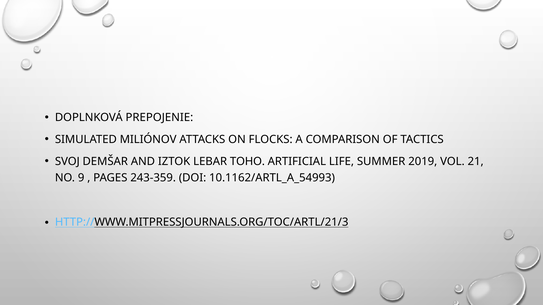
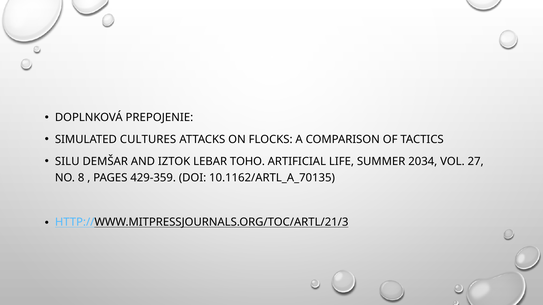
MILIÓNOV: MILIÓNOV -> CULTURES
SVOJ: SVOJ -> SILU
2019: 2019 -> 2034
21: 21 -> 27
9: 9 -> 8
243-359: 243-359 -> 429-359
10.1162/ARTL_A_54993: 10.1162/ARTL_A_54993 -> 10.1162/ARTL_A_70135
